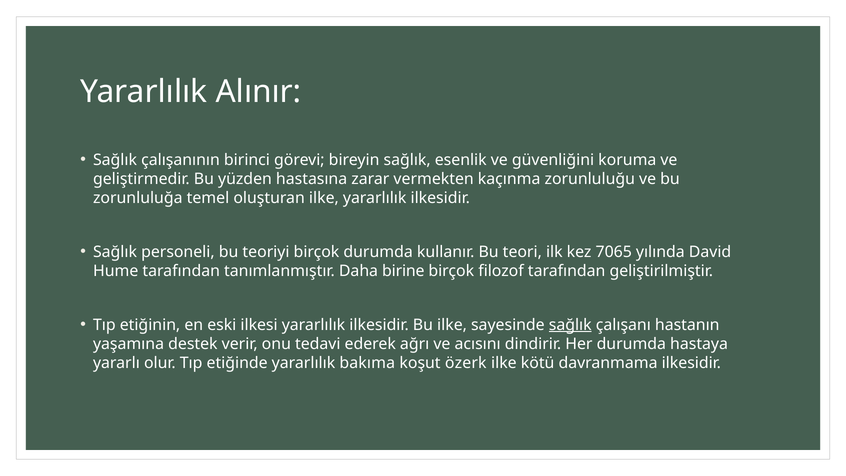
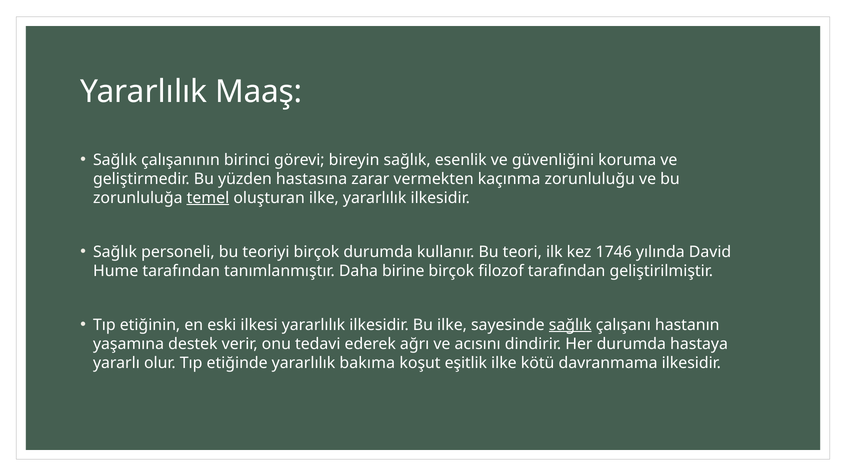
Alınır: Alınır -> Maaş
temel underline: none -> present
7065: 7065 -> 1746
özerk: özerk -> eşitlik
